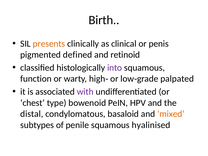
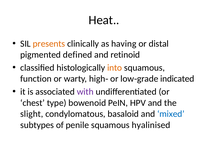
Birth: Birth -> Heat
clinical: clinical -> having
penis: penis -> distal
into colour: purple -> orange
palpated: palpated -> indicated
distal: distal -> slight
mixed colour: orange -> blue
